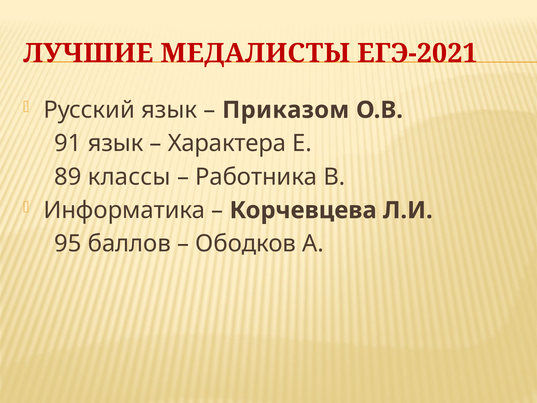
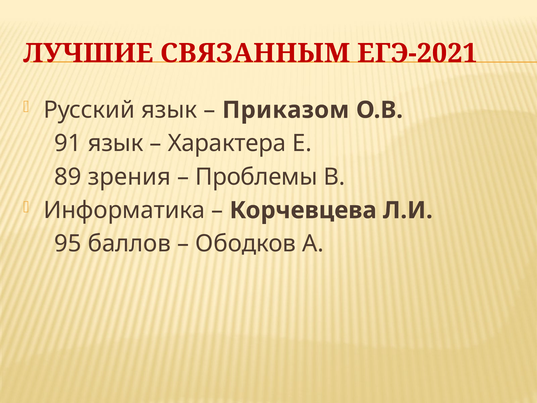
МЕДАЛИСТЫ: МЕДАЛИСТЫ -> СВЯЗАННЫМ
классы: классы -> зрения
Работника: Работника -> Проблемы
